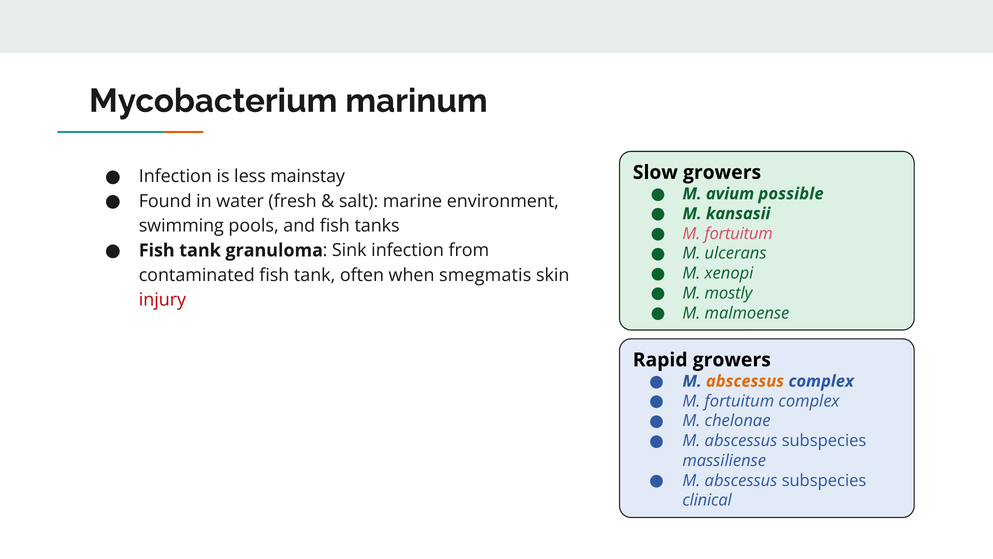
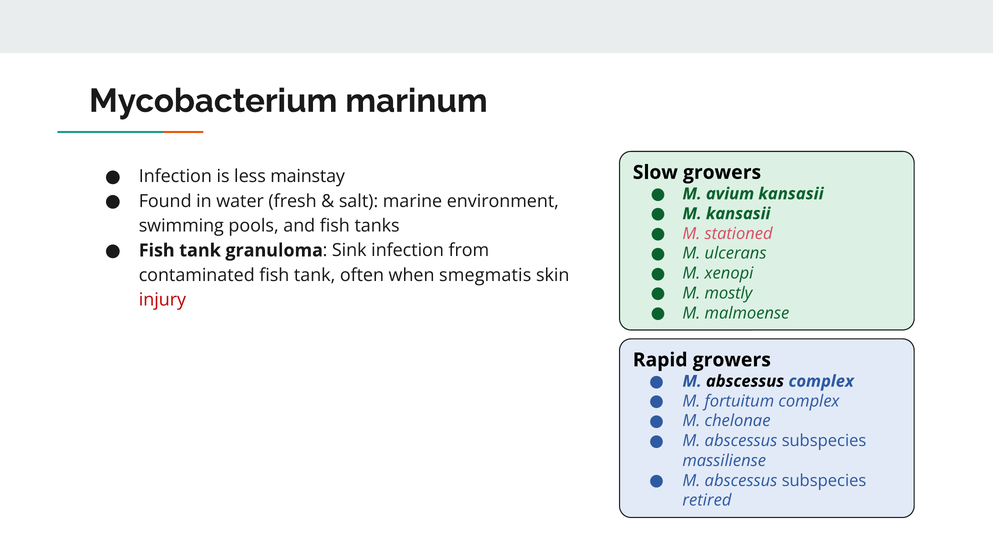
avium possible: possible -> kansasii
fortuitum at (739, 233): fortuitum -> stationed
abscessus at (745, 381) colour: orange -> black
clinical: clinical -> retired
